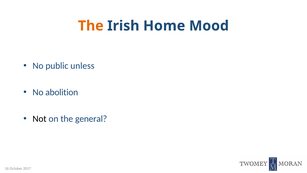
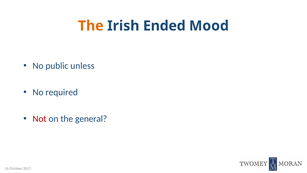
Home: Home -> Ended
abolition: abolition -> required
Not colour: black -> red
